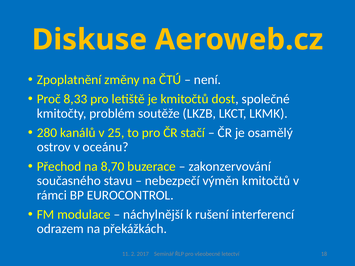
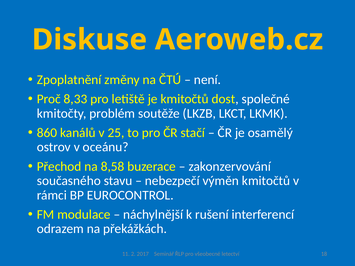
280: 280 -> 860
8,70: 8,70 -> 8,58
